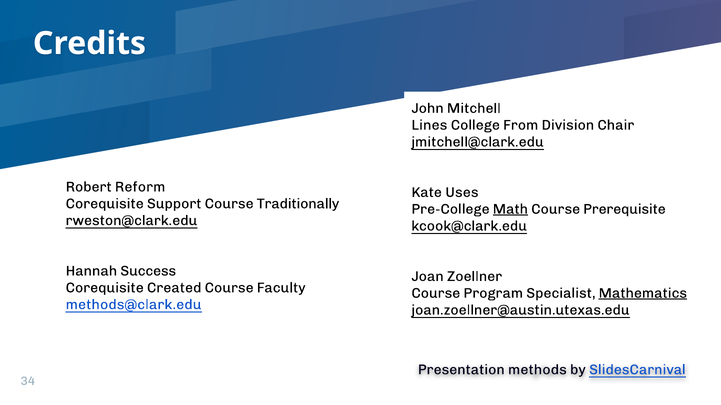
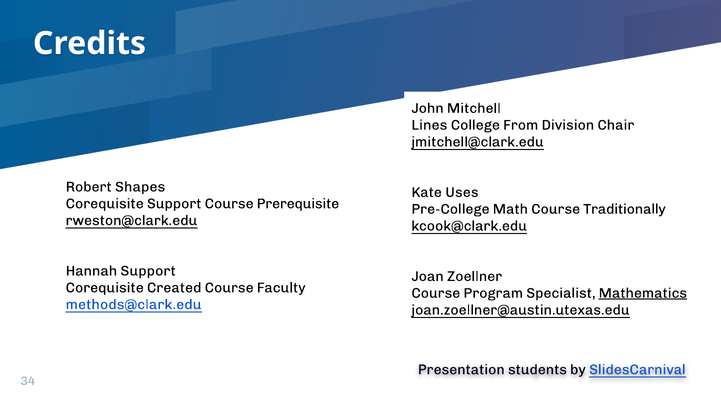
Reform: Reform -> Shapes
Traditionally: Traditionally -> Prerequisite
Math underline: present -> none
Prerequisite: Prerequisite -> Traditionally
Hannah Success: Success -> Support
methods: methods -> students
